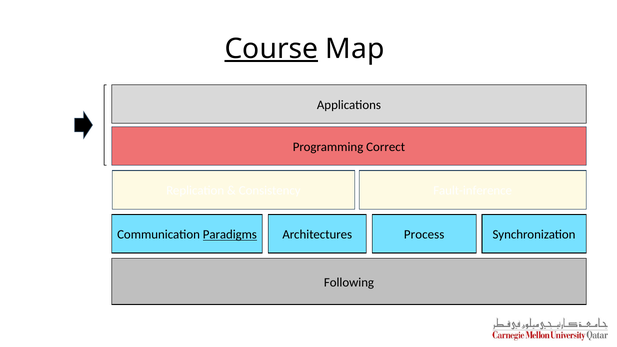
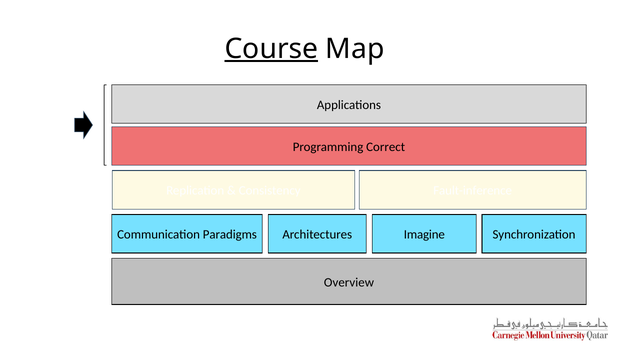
Paradigms underline: present -> none
Process: Process -> Imagine
Following: Following -> Overview
